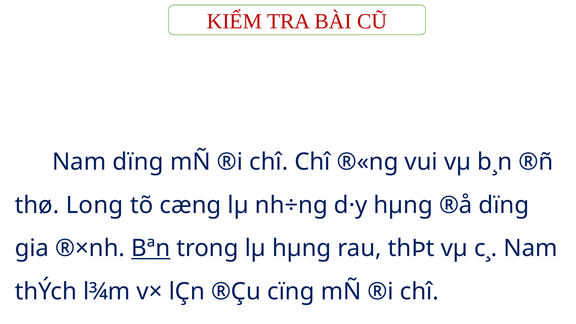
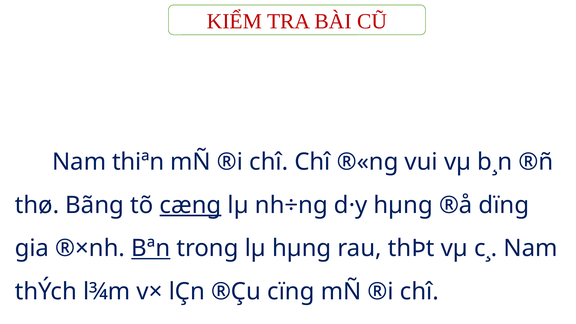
Nam dïng: dïng -> thiªn
Long: Long -> Bãng
cæng underline: none -> present
